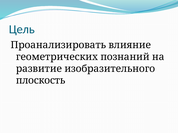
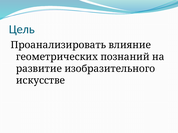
плоскость: плоскость -> искусстве
